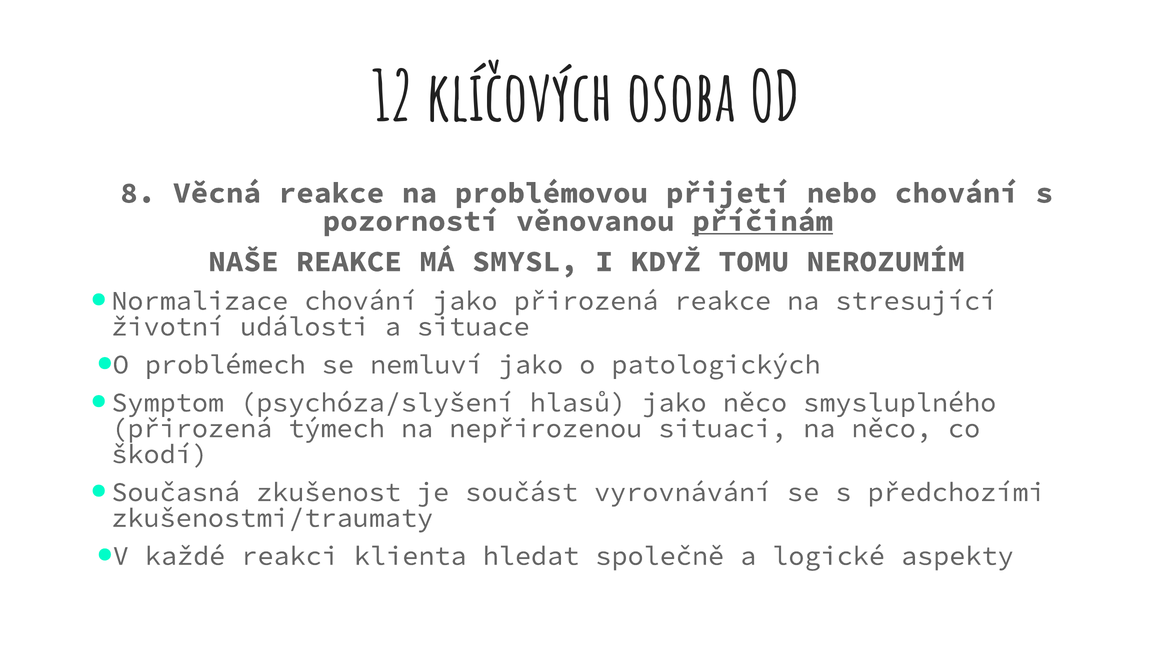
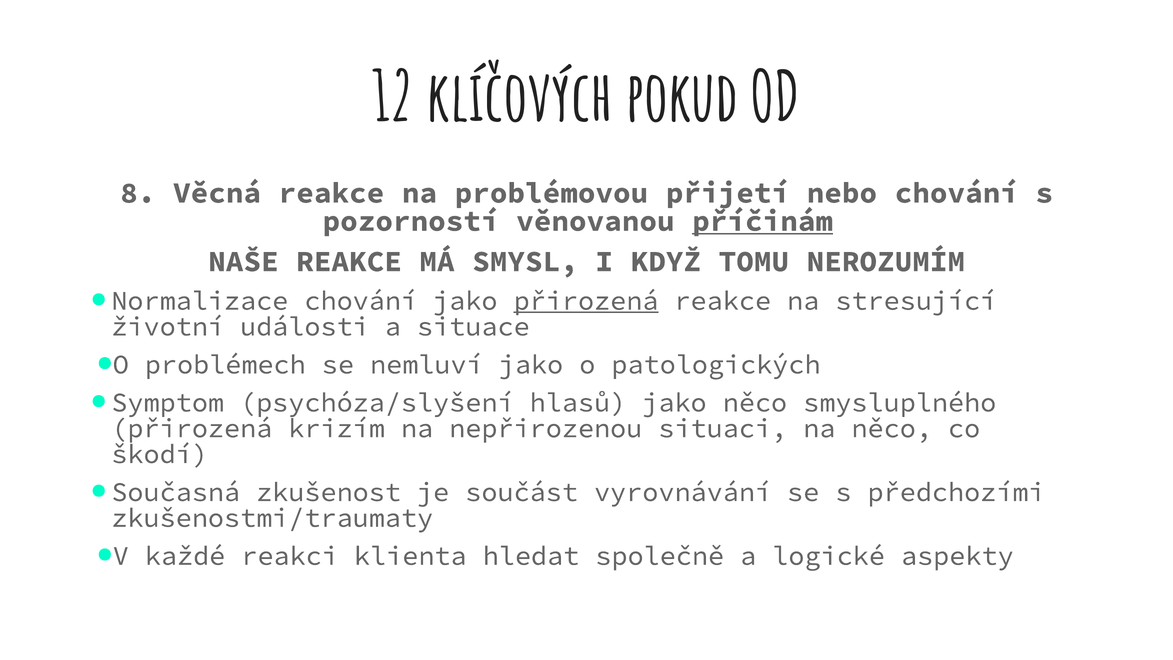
osoba: osoba -> pokud
přirozená at (586, 301) underline: none -> present
týmech: týmech -> krizím
